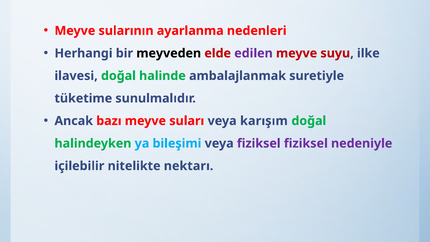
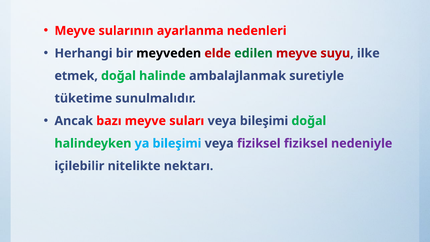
edilen colour: purple -> green
ilavesi: ilavesi -> etmek
veya karışım: karışım -> bileşimi
